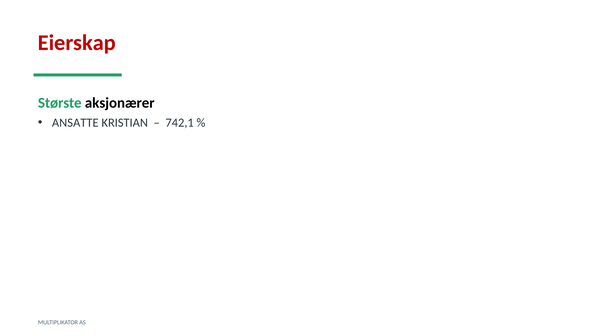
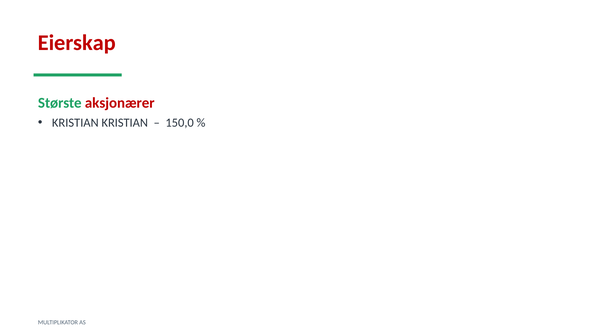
aksjonærer colour: black -> red
ANSATTE at (75, 123): ANSATTE -> KRISTIAN
742,1: 742,1 -> 150,0
